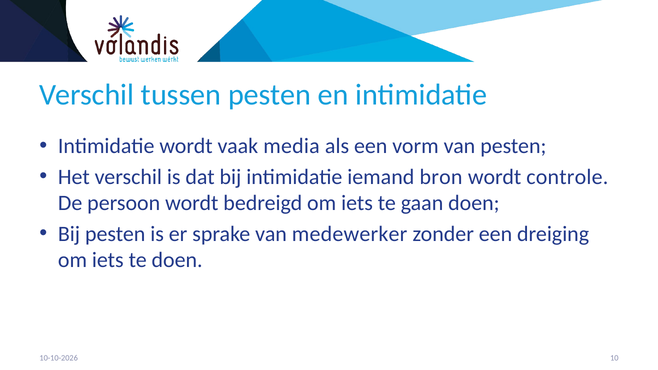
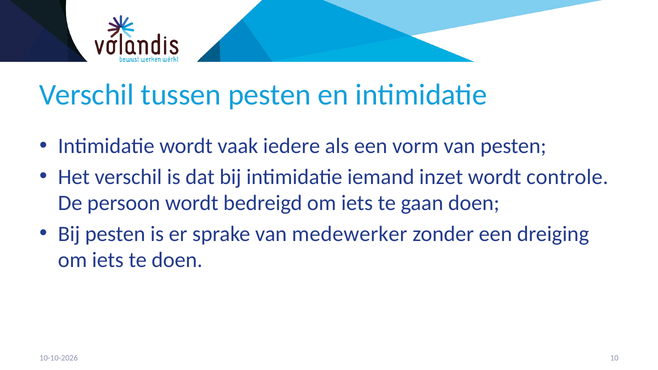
media: media -> iedere
bron: bron -> inzet
